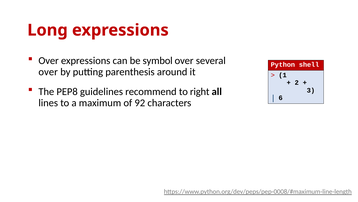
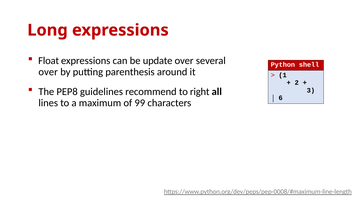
Over at (49, 61): Over -> Float
symbol: symbol -> update
92: 92 -> 99
